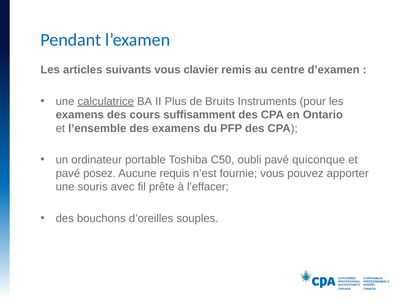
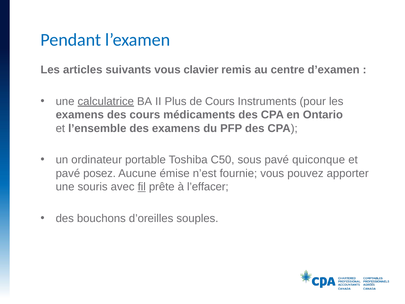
de Bruits: Bruits -> Cours
suffisamment: suffisamment -> médicaments
oubli: oubli -> sous
requis: requis -> émise
fil underline: none -> present
